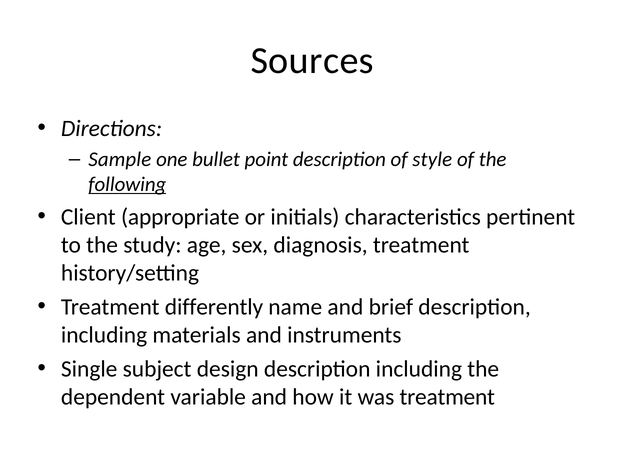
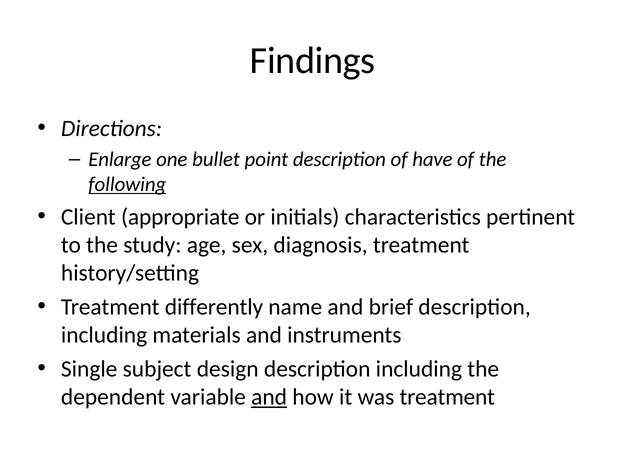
Sources: Sources -> Findings
Sample: Sample -> Enlarge
style: style -> have
and at (269, 397) underline: none -> present
